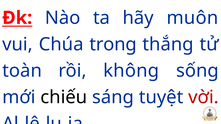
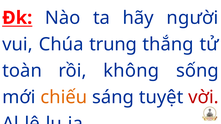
muôn: muôn -> người
trong: trong -> trung
chiếu colour: black -> orange
